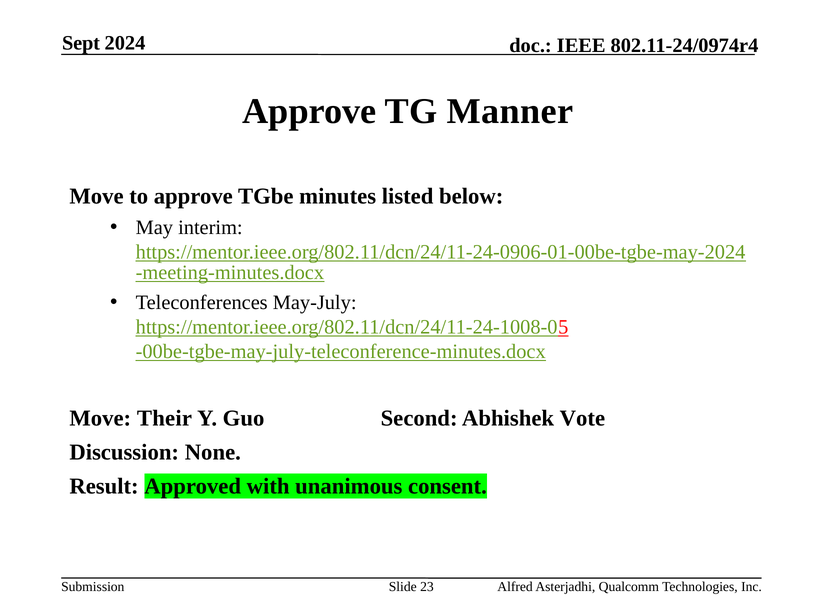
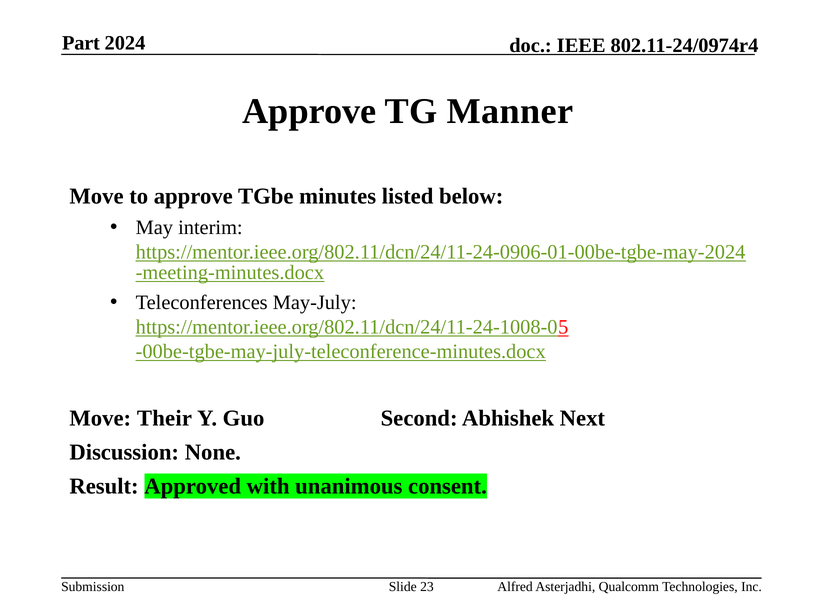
Sept: Sept -> Part
Vote: Vote -> Next
